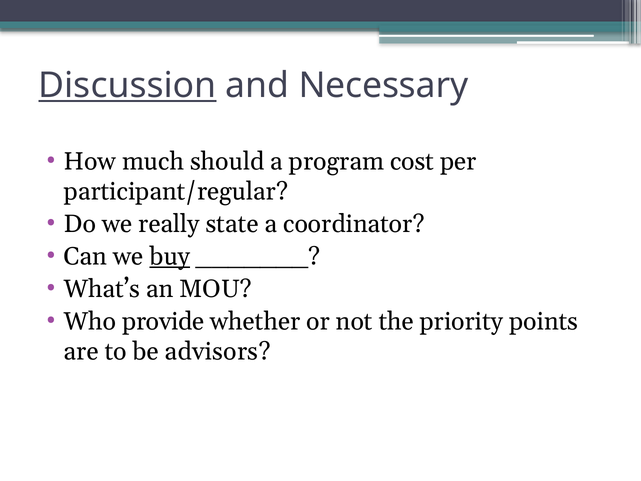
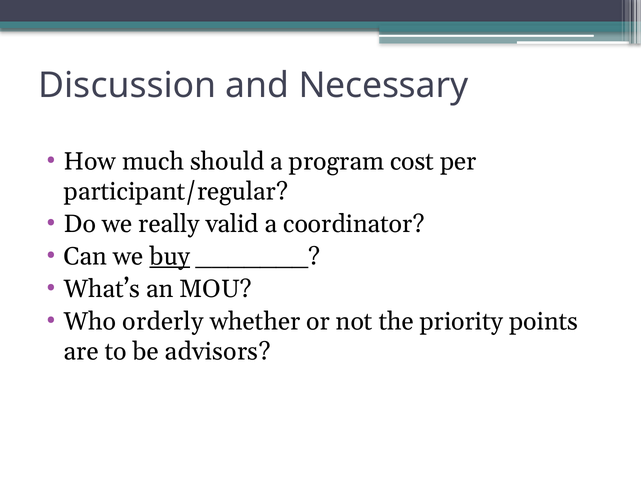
Discussion underline: present -> none
state: state -> valid
provide: provide -> orderly
